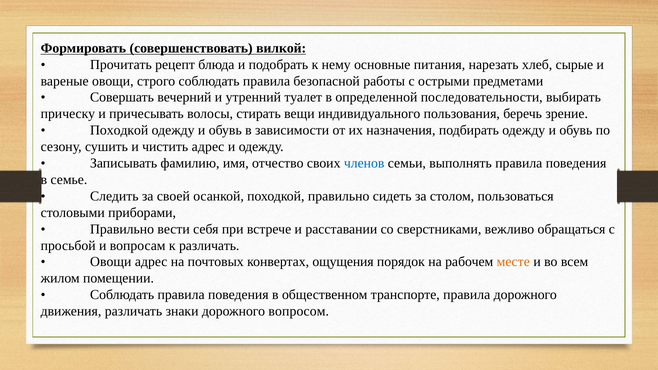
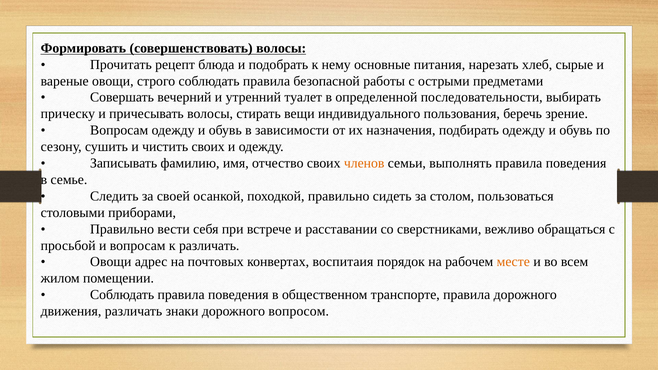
совершенствовать вилкой: вилкой -> волосы
Походкой at (119, 130): Походкой -> Вопросам
чистить адрес: адрес -> своих
членов colour: blue -> orange
ощущения: ощущения -> воспитаия
